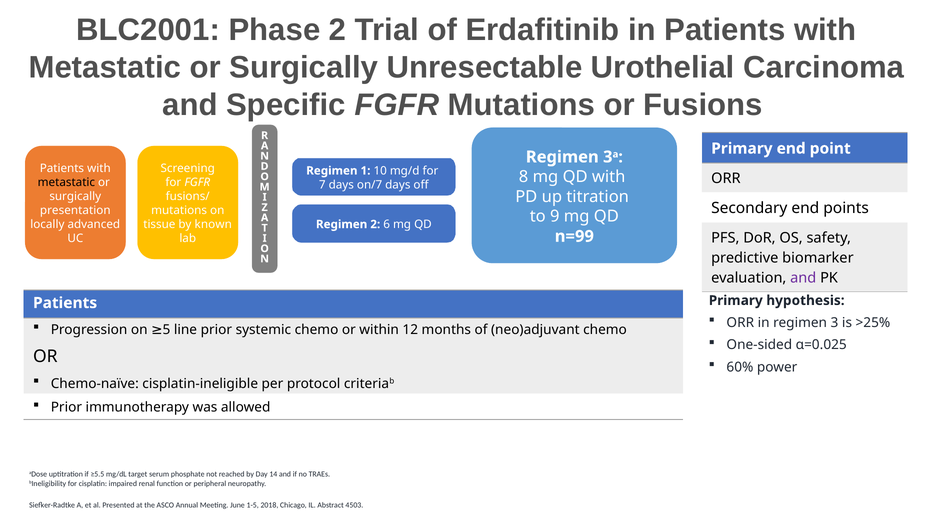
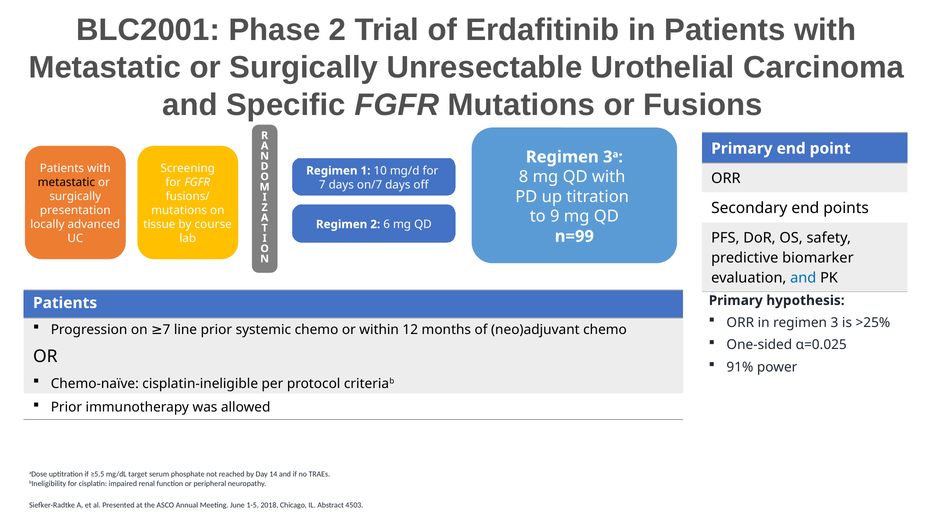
known: known -> course
and at (803, 278) colour: purple -> blue
on 5: 5 -> 7
60%: 60% -> 91%
